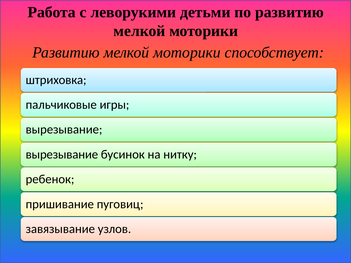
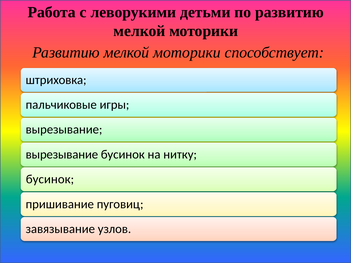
ребенок at (50, 179): ребенок -> бусинок
